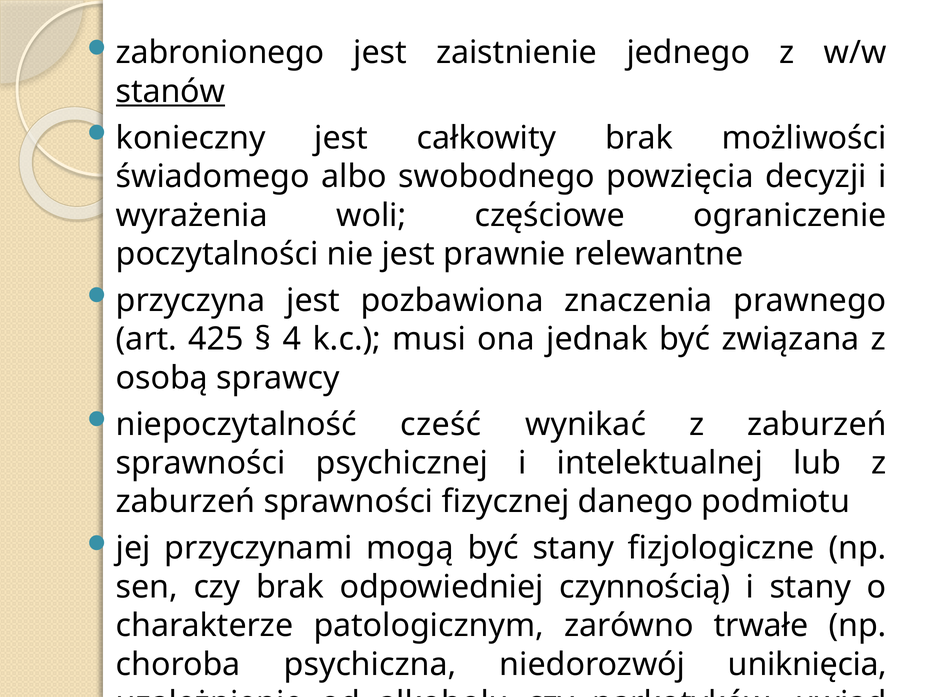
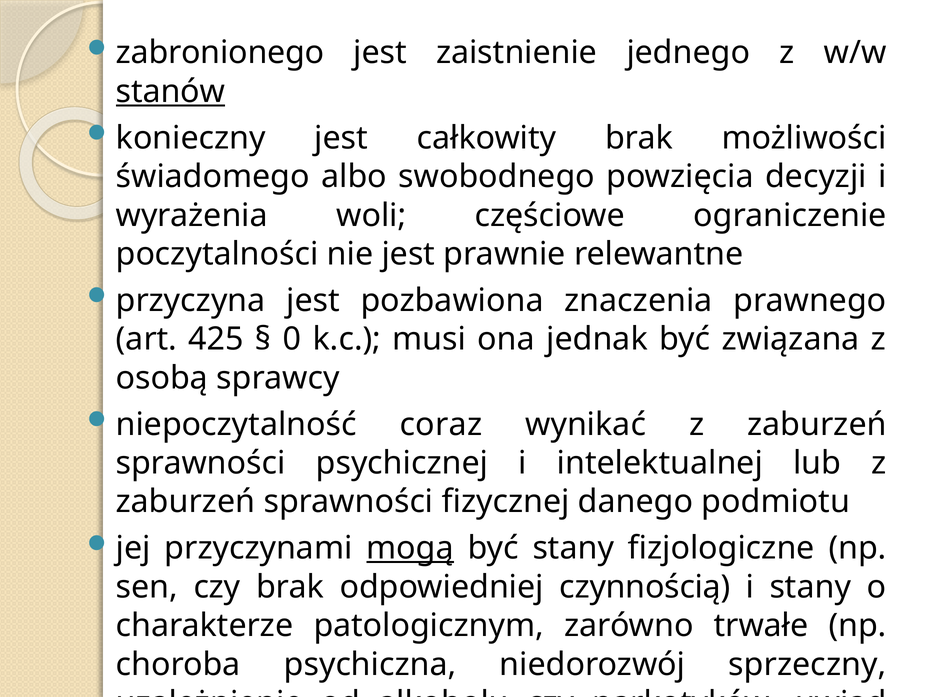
4: 4 -> 0
cześć: cześć -> coraz
mogą underline: none -> present
uniknięcia: uniknięcia -> sprzeczny
